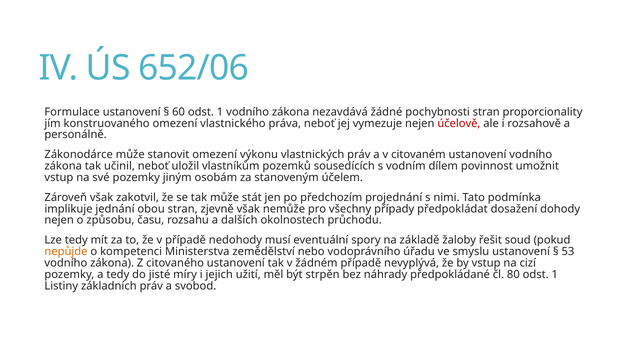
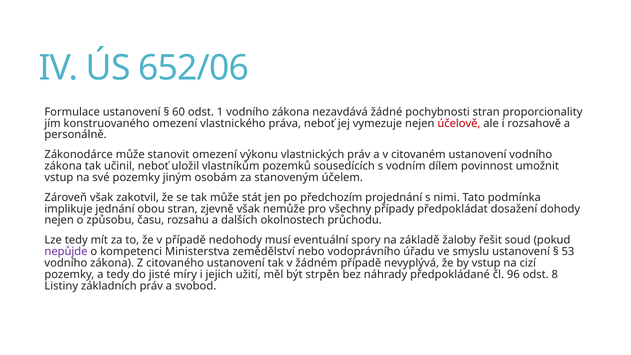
nepůjde colour: orange -> purple
80: 80 -> 96
1 at (555, 274): 1 -> 8
